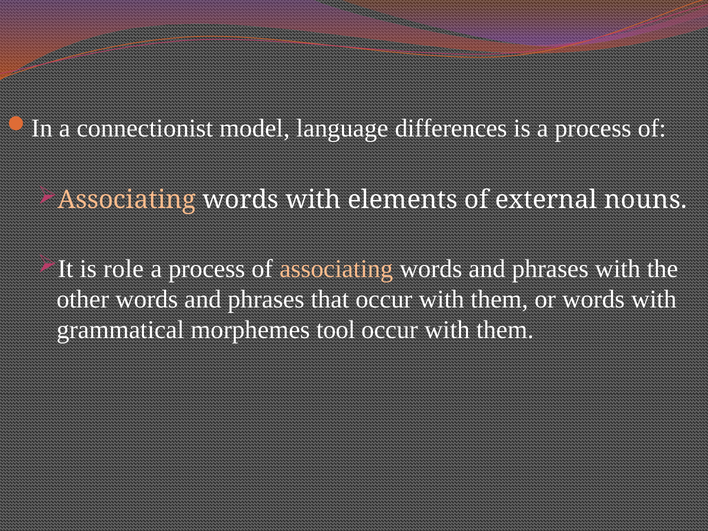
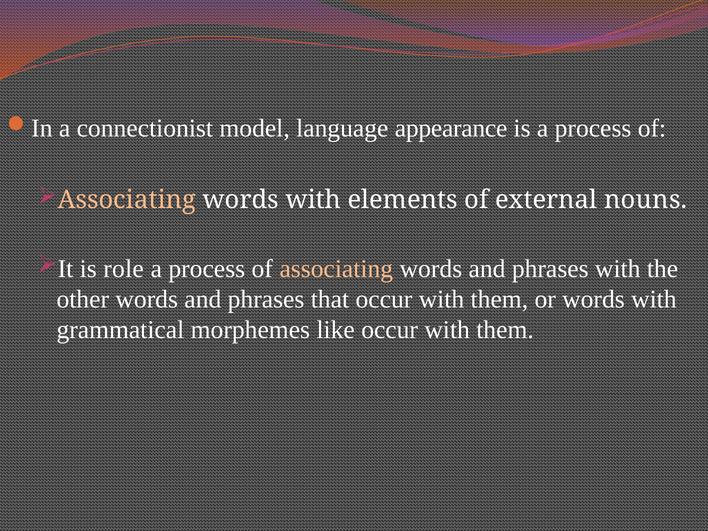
differences: differences -> appearance
tool: tool -> like
